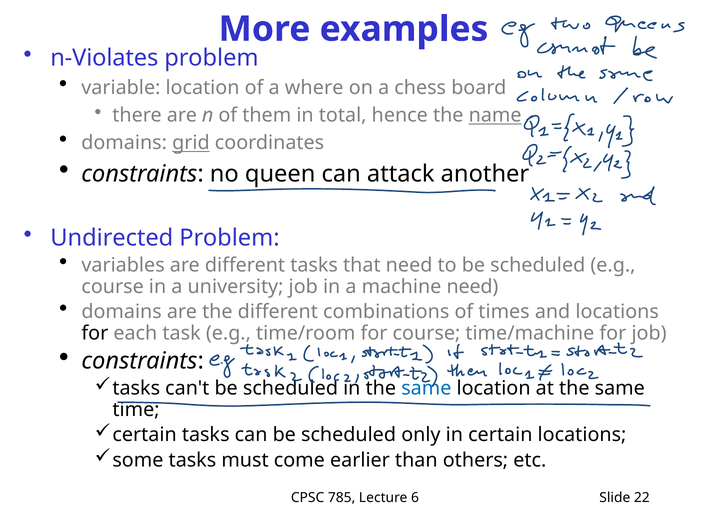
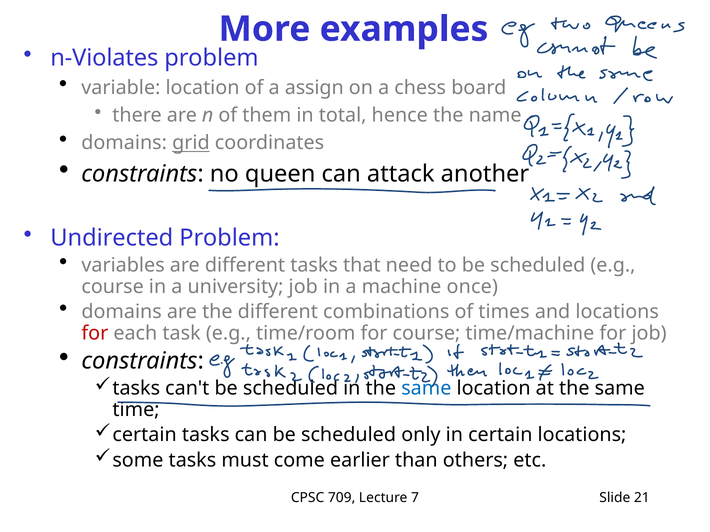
where: where -> assign
name underline: present -> none
machine need: need -> once
for at (95, 333) colour: black -> red
785: 785 -> 709
6: 6 -> 7
22: 22 -> 21
